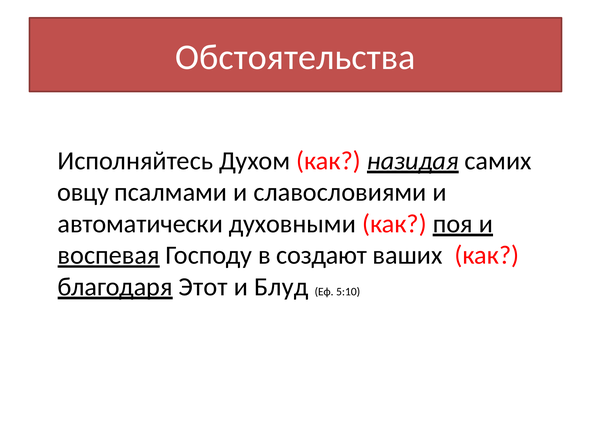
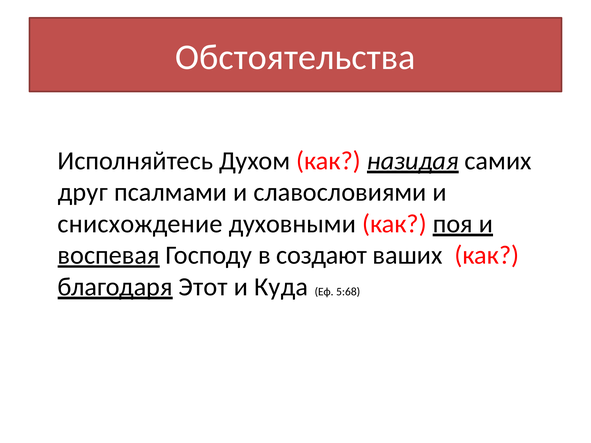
овцу: овцу -> друг
автоматически: автоматически -> снисхождение
Блуд: Блуд -> Куда
5:10: 5:10 -> 5:68
